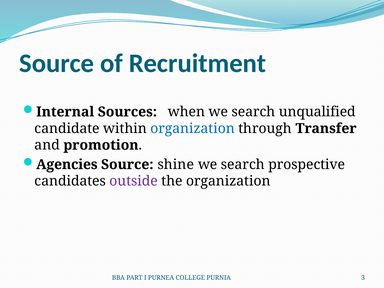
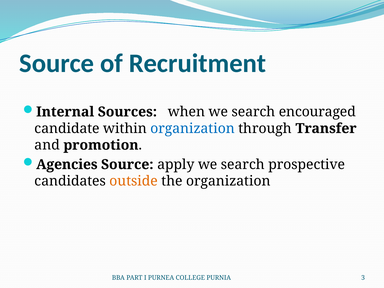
unqualified: unqualified -> encouraged
shine: shine -> apply
outside colour: purple -> orange
